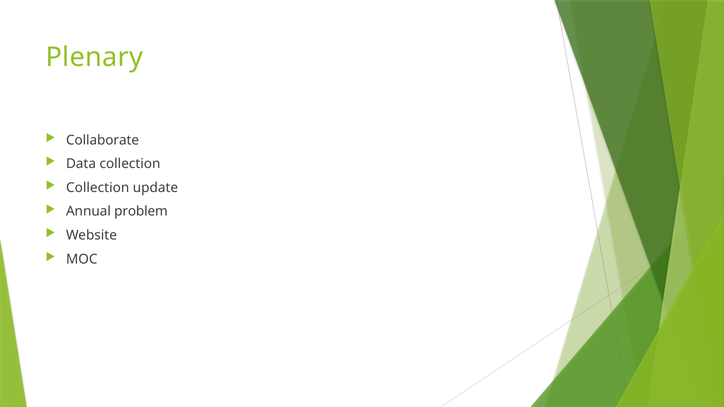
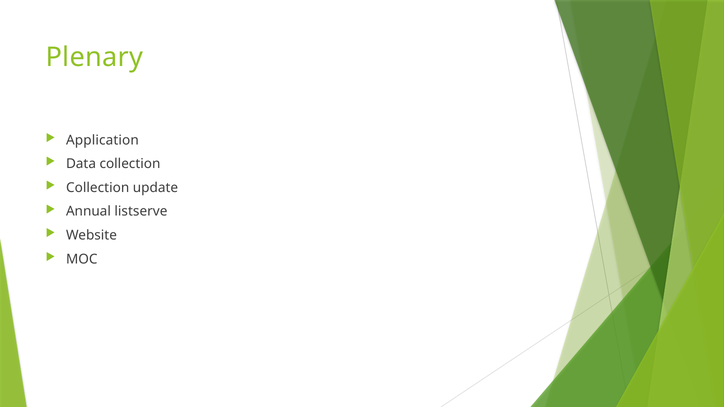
Collaborate: Collaborate -> Application
problem: problem -> listserve
